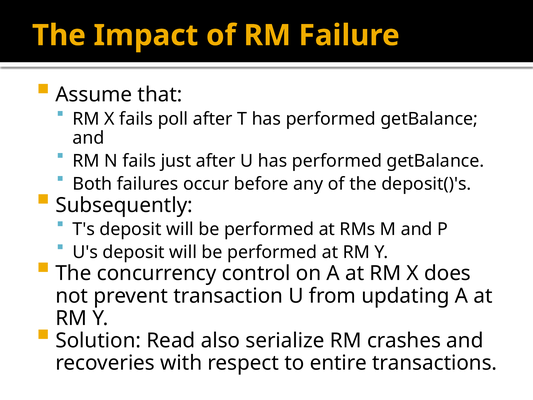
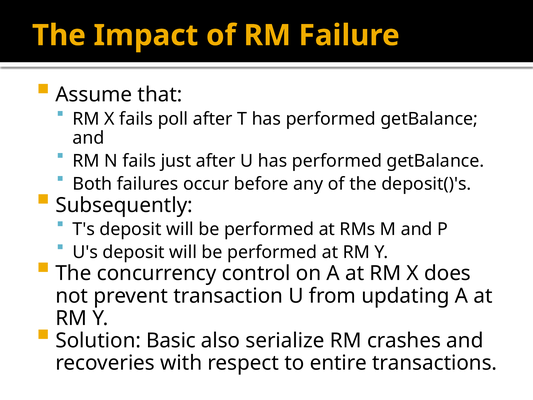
Read: Read -> Basic
